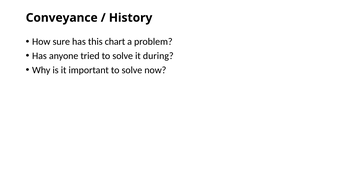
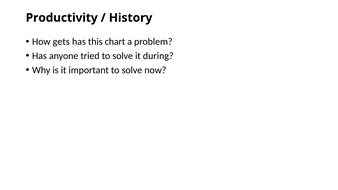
Conveyance: Conveyance -> Productivity
sure: sure -> gets
